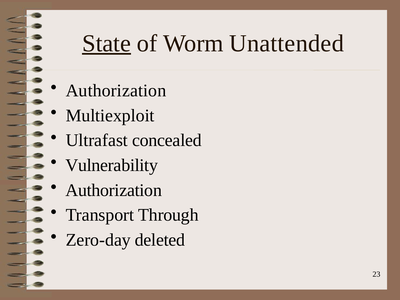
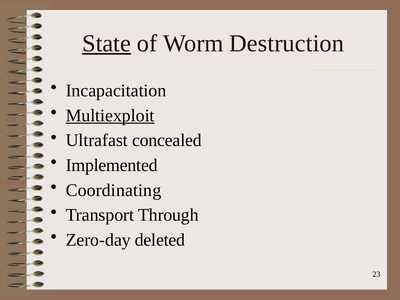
Unattended: Unattended -> Destruction
Authorization at (116, 91): Authorization -> Incapacitation
Multiexploit underline: none -> present
Vulnerability: Vulnerability -> Implemented
Authorization at (114, 190): Authorization -> Coordinating
